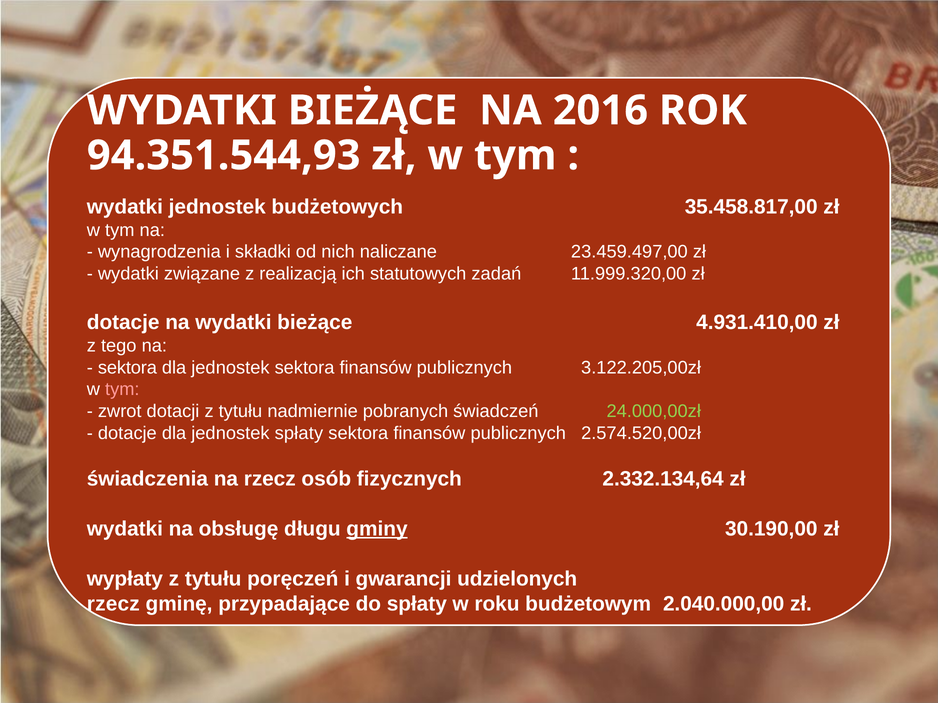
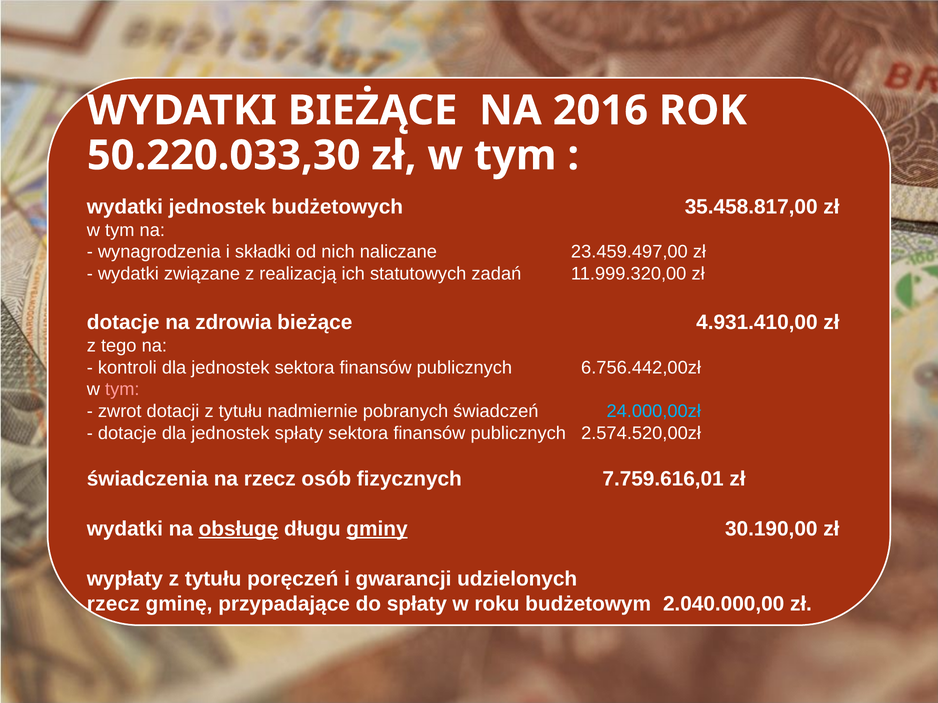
94.351.544,93: 94.351.544,93 -> 50.220.033,30
na wydatki: wydatki -> zdrowia
sektora at (127, 368): sektora -> kontroli
3.122.205,00zł: 3.122.205,00zł -> 6.756.442,00zł
24.000,00zł colour: light green -> light blue
2.332.134,64: 2.332.134,64 -> 7.759.616,01
obsługę underline: none -> present
